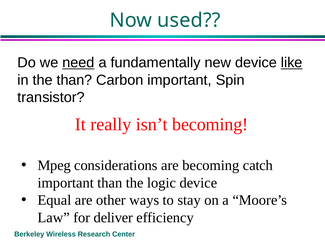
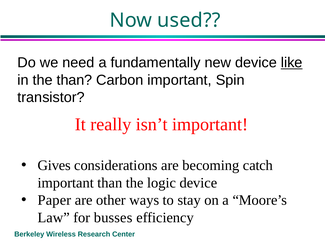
need underline: present -> none
isn’t becoming: becoming -> important
Mpeg: Mpeg -> Gives
Equal: Equal -> Paper
deliver: deliver -> busses
